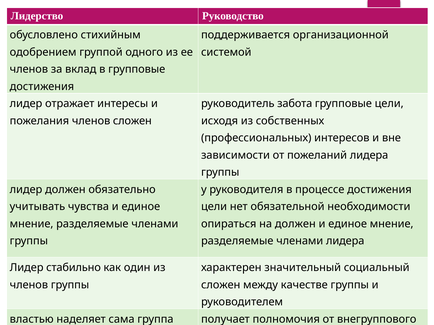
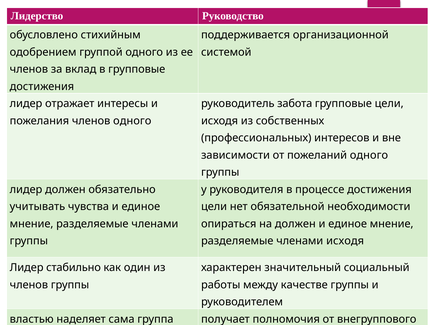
членов сложен: сложен -> одного
пожеланий лидера: лидера -> одного
членами лидера: лидера -> исходя
сложен at (221, 285): сложен -> работы
